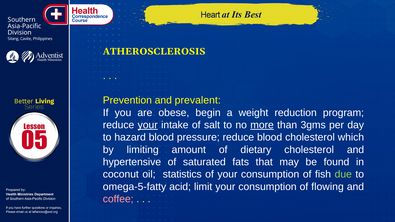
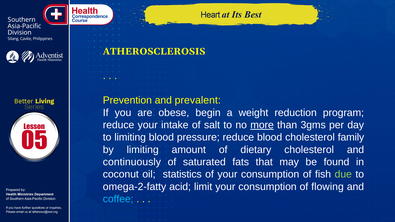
your at (148, 125) underline: present -> none
to hazard: hazard -> limiting
which: which -> family
hypertensive: hypertensive -> continuously
omega-5-fatty: omega-5-fatty -> omega-2-fatty
coffee colour: pink -> light blue
